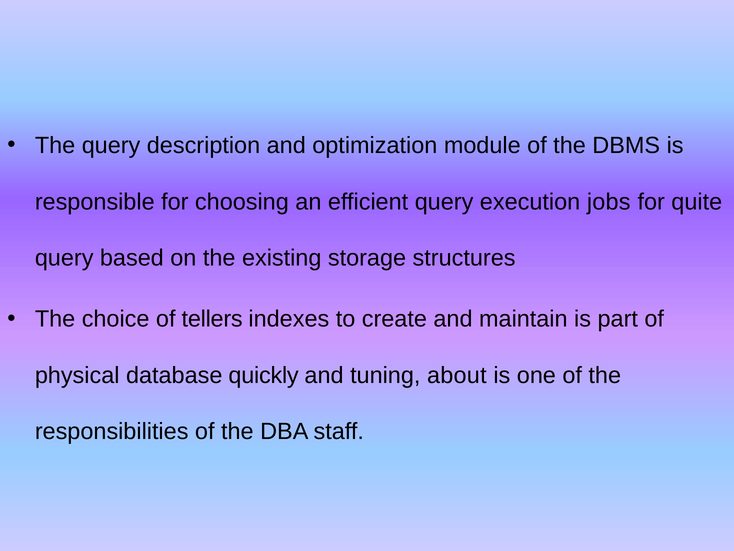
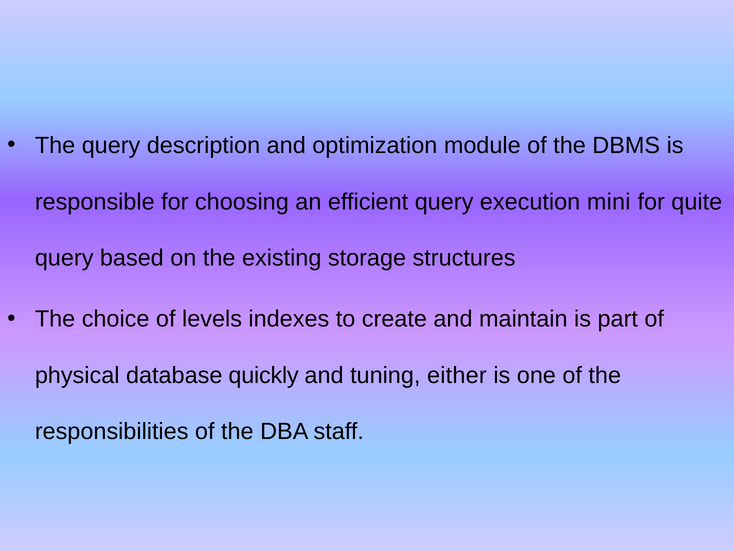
jobs: jobs -> mini
tellers: tellers -> levels
about: about -> either
